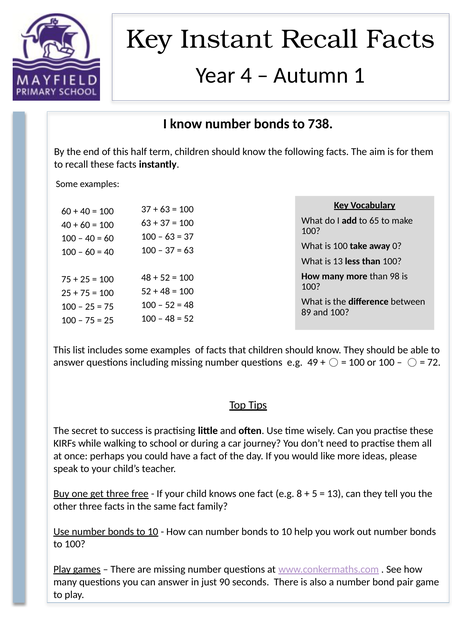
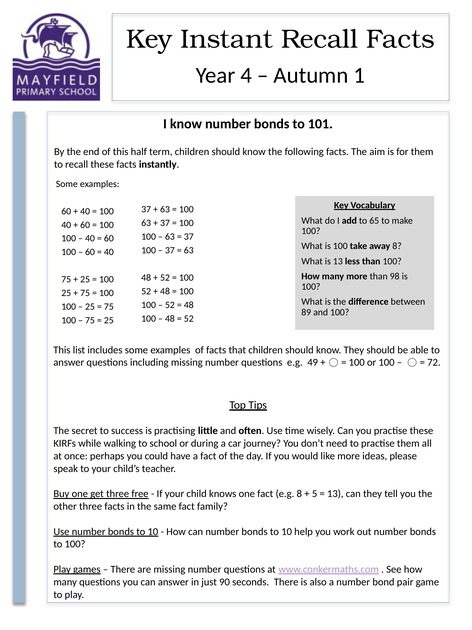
738: 738 -> 101
away 0: 0 -> 8
